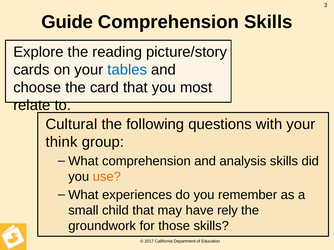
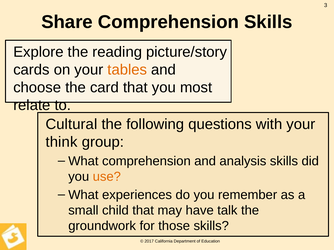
Guide: Guide -> Share
tables colour: blue -> orange
rely: rely -> talk
